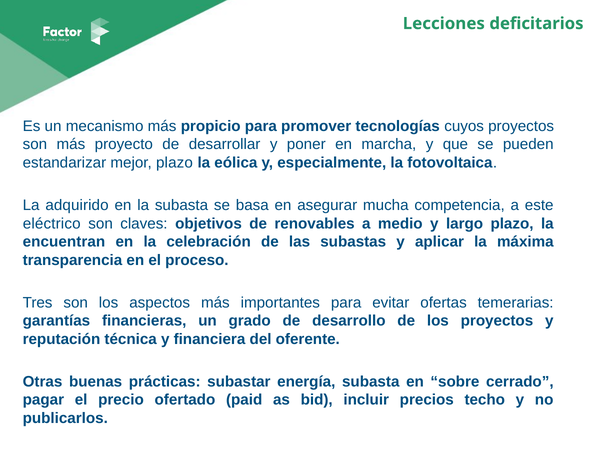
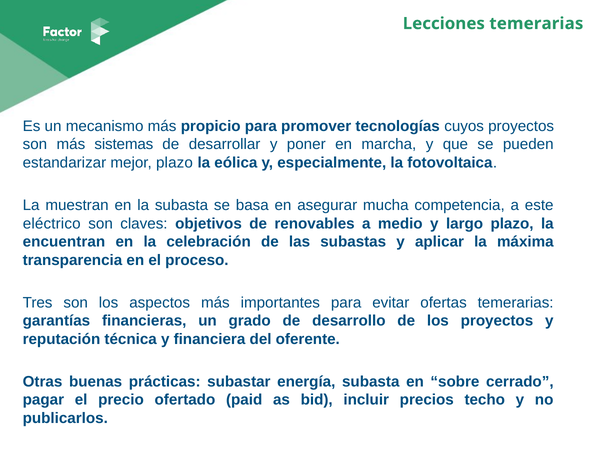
Lecciones deficitarios: deficitarios -> temerarias
proyecto: proyecto -> sistemas
adquirido: adquirido -> muestran
